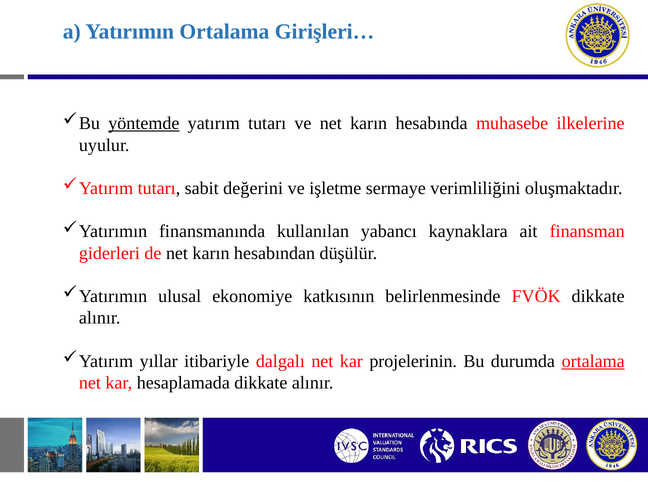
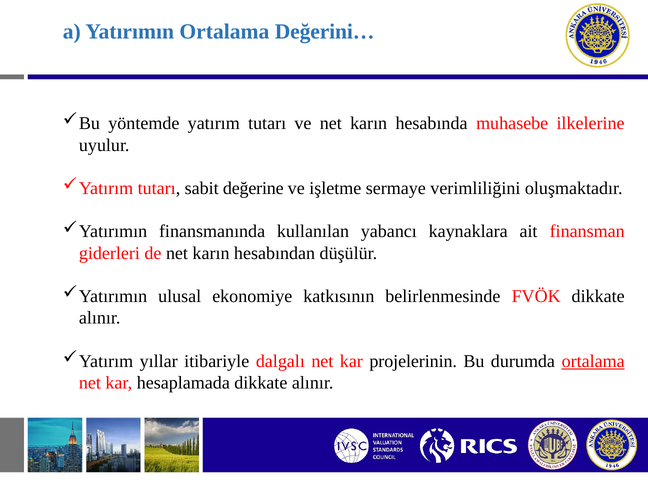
Girişleri…: Girişleri… -> Değerini…
yöntemde underline: present -> none
değerini: değerini -> değerine
